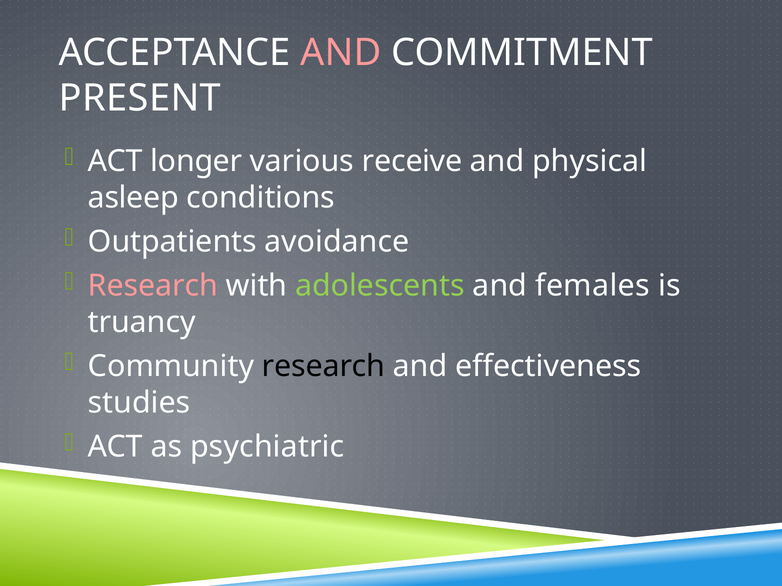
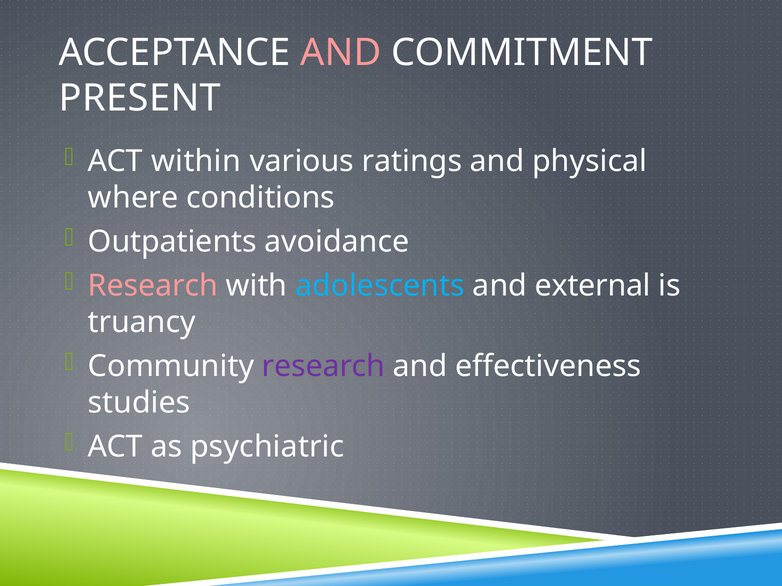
longer: longer -> within
receive: receive -> ratings
asleep: asleep -> where
adolescents colour: light green -> light blue
females: females -> external
research at (324, 367) colour: black -> purple
